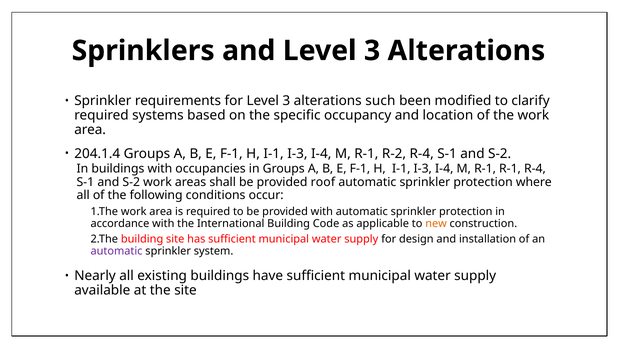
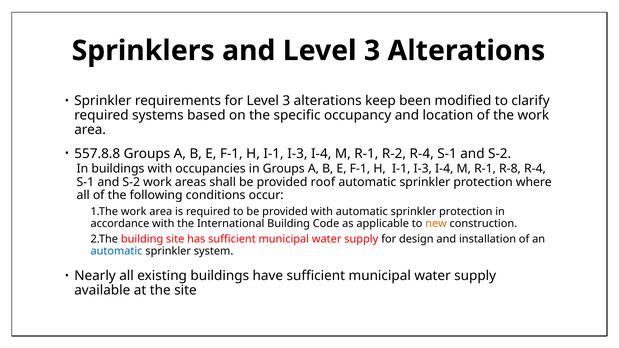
such: such -> keep
204.1.4: 204.1.4 -> 557.8.8
R-1 R-1: R-1 -> R-8
automatic at (117, 251) colour: purple -> blue
